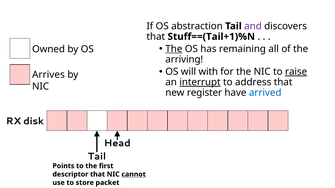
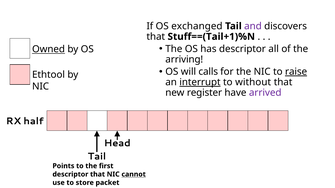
abstraction: abstraction -> exchanged
The at (174, 49) underline: present -> none
has remaining: remaining -> descriptor
Owned underline: none -> present
with: with -> calls
Arrives: Arrives -> Ethtool
address: address -> without
arrived colour: blue -> purple
disk: disk -> half
